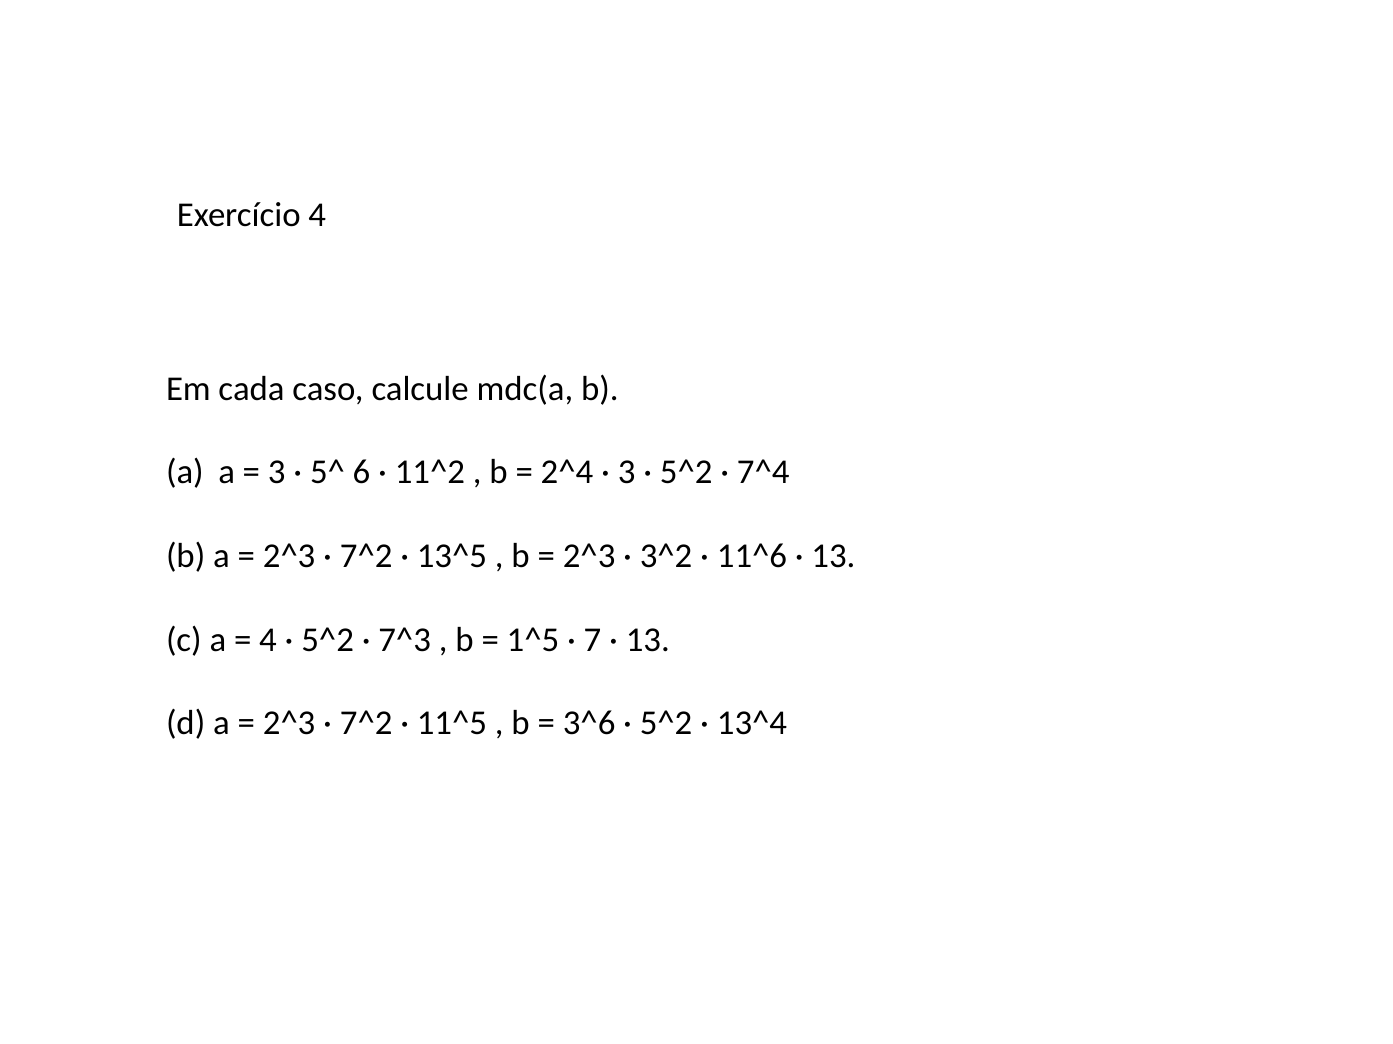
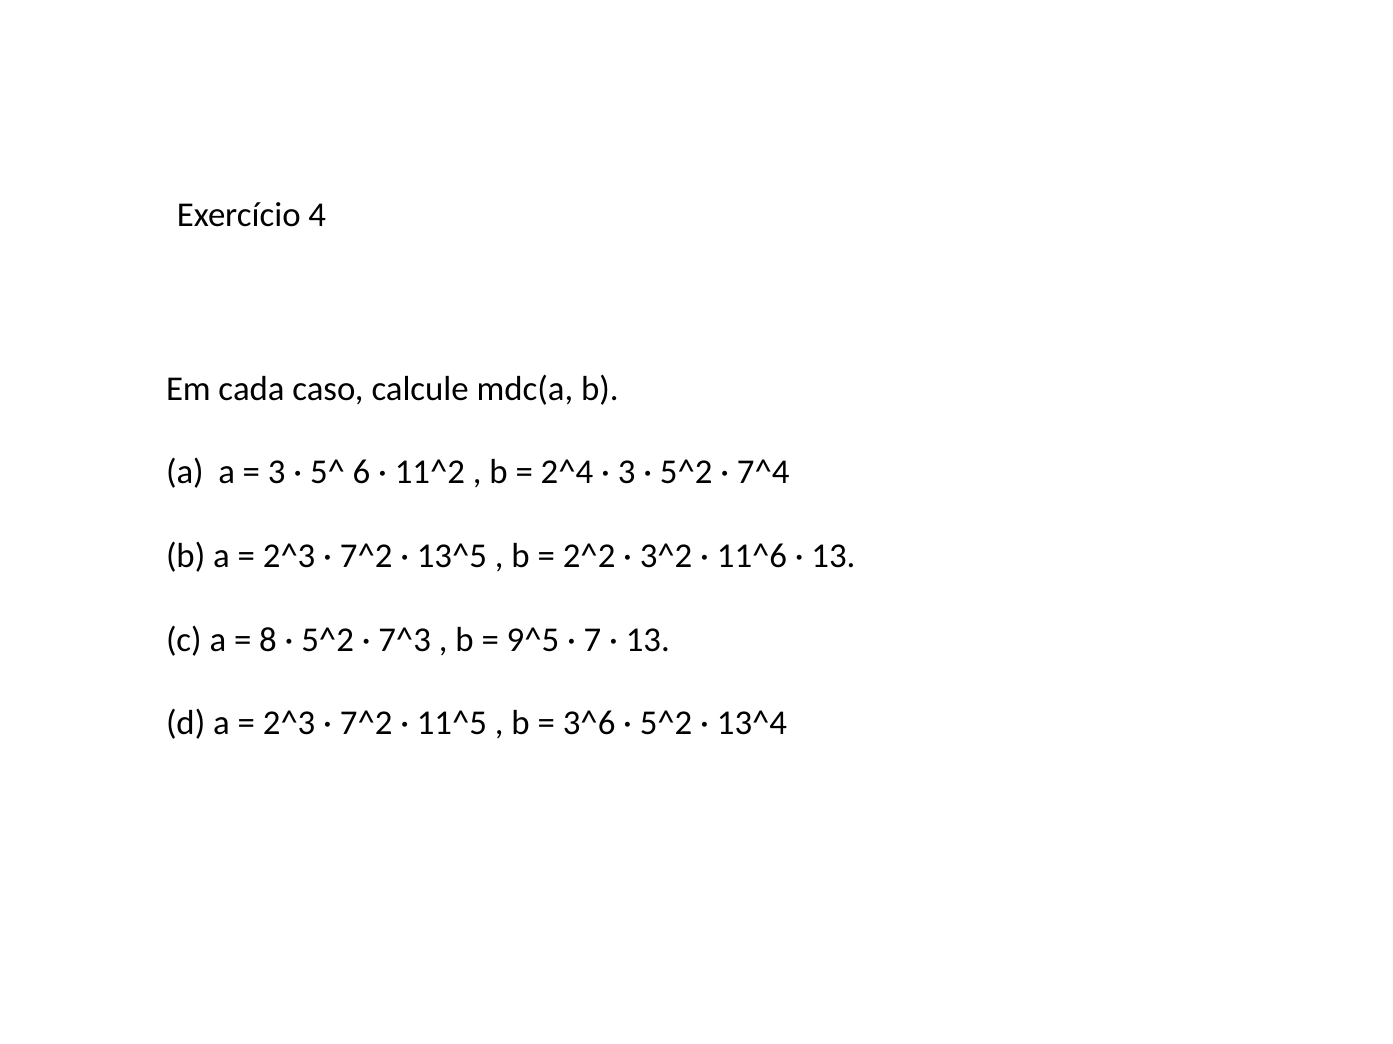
2^3 at (589, 556): 2^3 -> 2^2
4 at (268, 640): 4 -> 8
1^5: 1^5 -> 9^5
